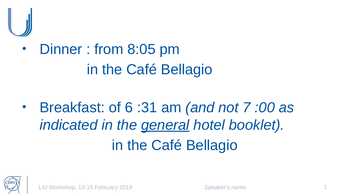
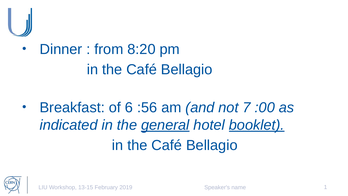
8:05: 8:05 -> 8:20
:31: :31 -> :56
booklet underline: none -> present
